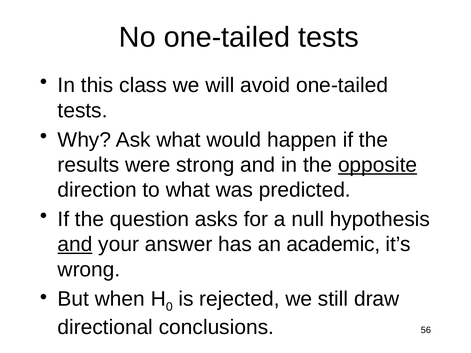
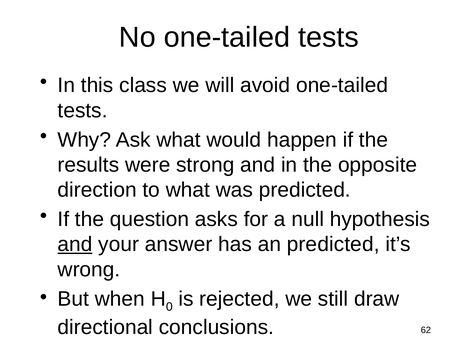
opposite underline: present -> none
an academic: academic -> predicted
56: 56 -> 62
